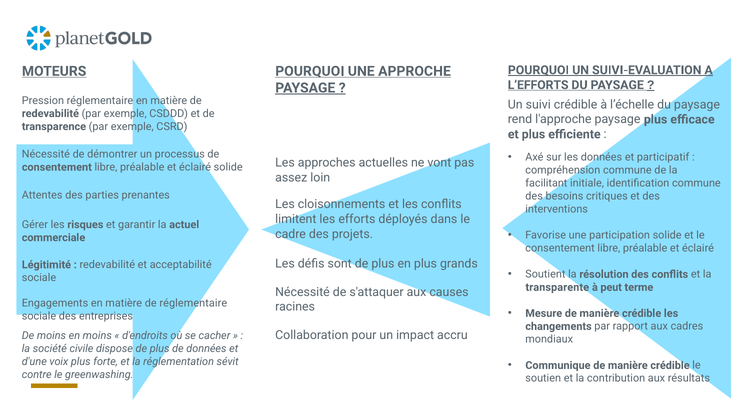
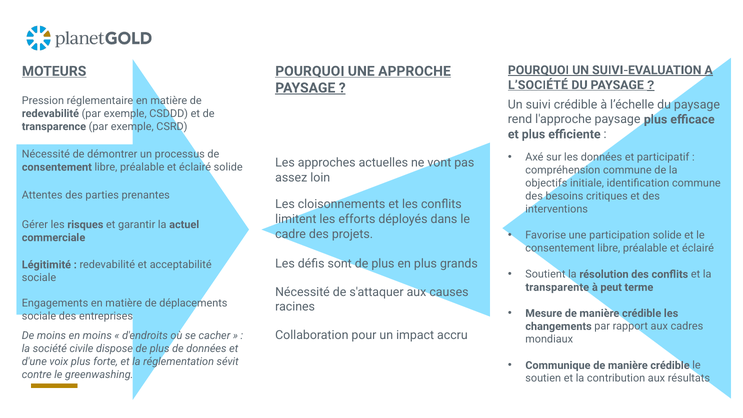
L’EFFORTS: L’EFFORTS -> L’SOCIÉTÉ
facilitant: facilitant -> objectifs
de réglementaire: réglementaire -> déplacements
